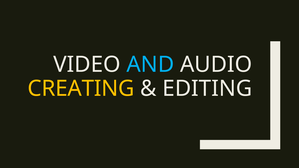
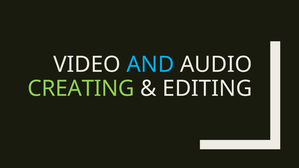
CREATING colour: yellow -> light green
